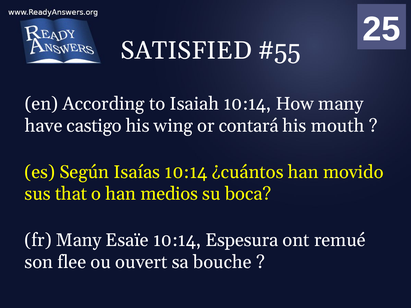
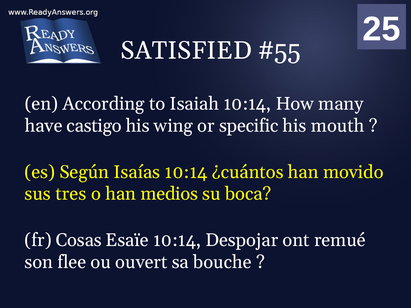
contará: contará -> specific
that: that -> tres
fr Many: Many -> Cosas
Espesura: Espesura -> Despojar
